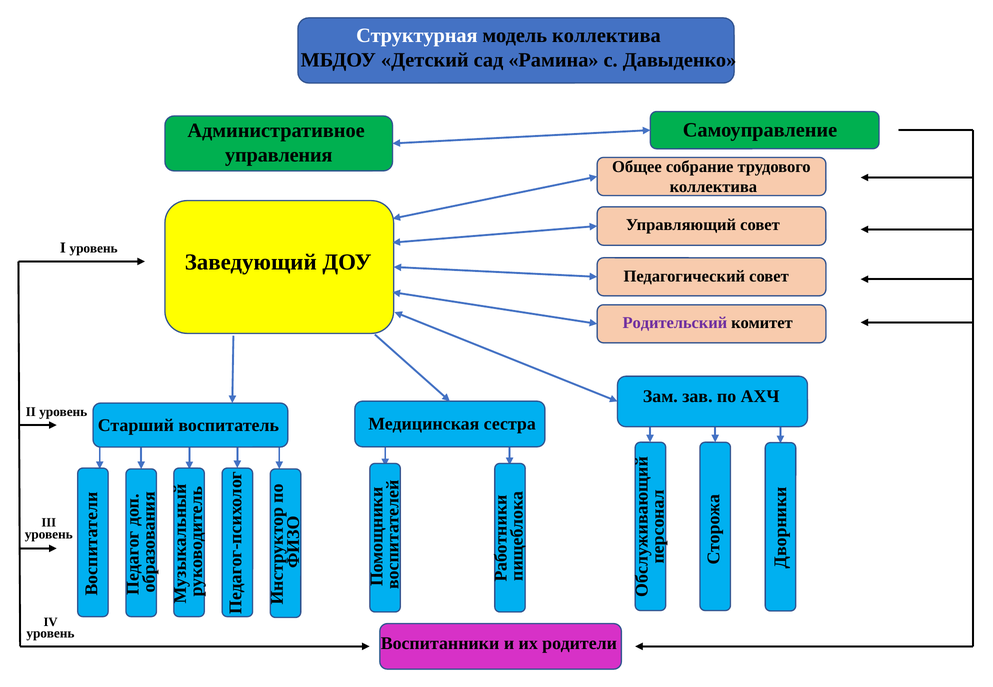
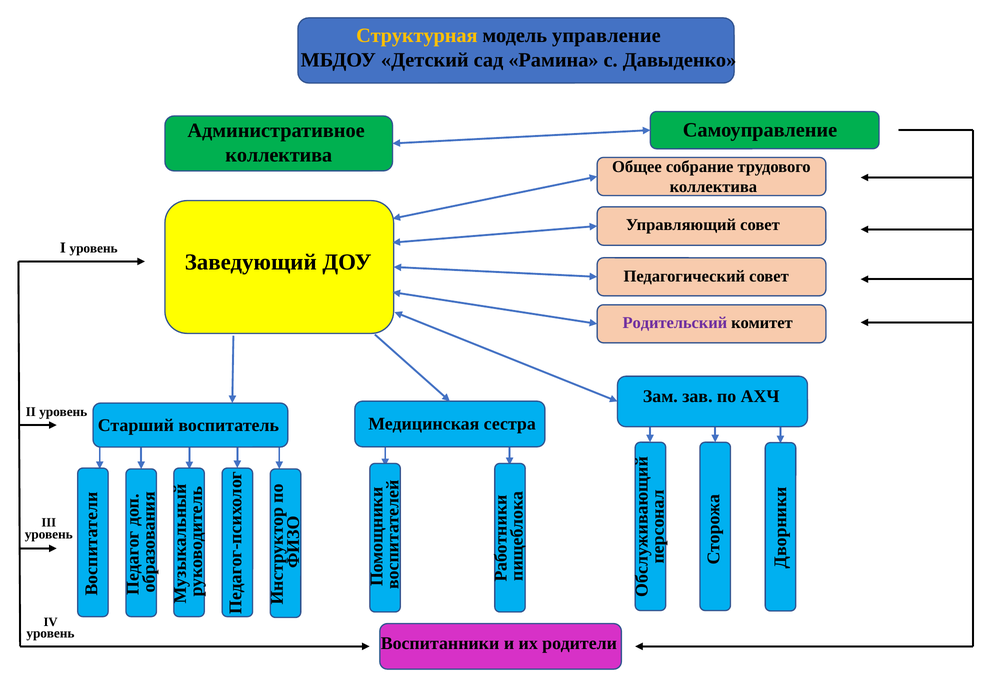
Структурная colour: white -> yellow
модель коллектива: коллектива -> управление
управления at (279, 155): управления -> коллектива
